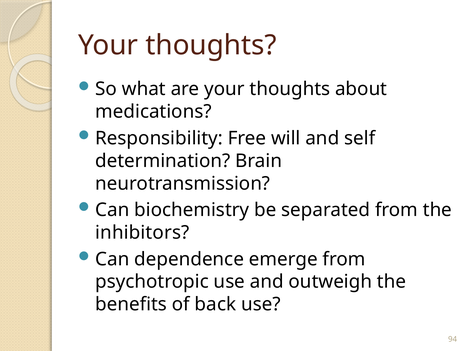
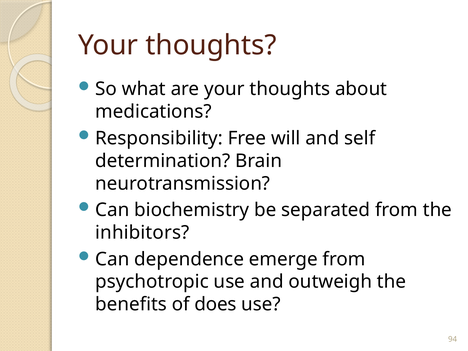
back: back -> does
